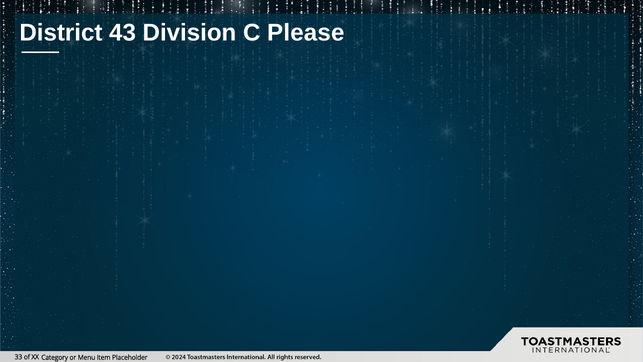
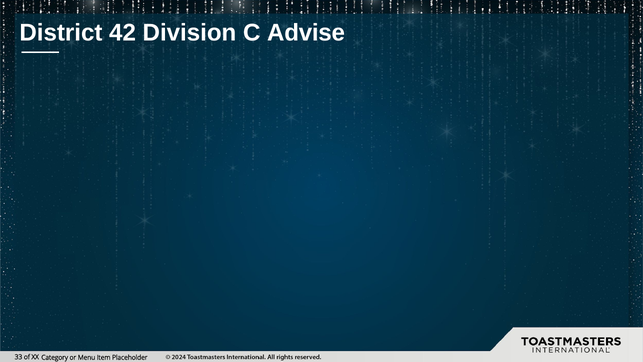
43: 43 -> 42
Please: Please -> Advise
